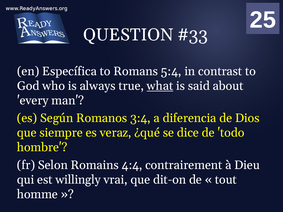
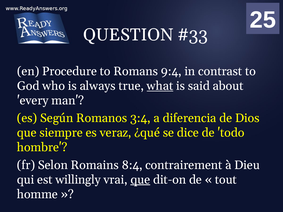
Específica: Específica -> Procedure
5:4: 5:4 -> 9:4
4:4: 4:4 -> 8:4
que at (140, 180) underline: none -> present
